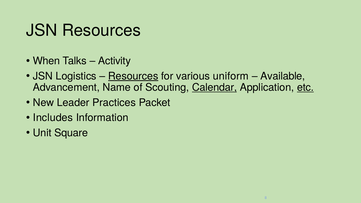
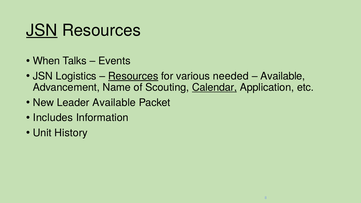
JSN at (42, 30) underline: none -> present
Activity: Activity -> Events
uniform: uniform -> needed
etc underline: present -> none
Leader Practices: Practices -> Available
Square: Square -> History
